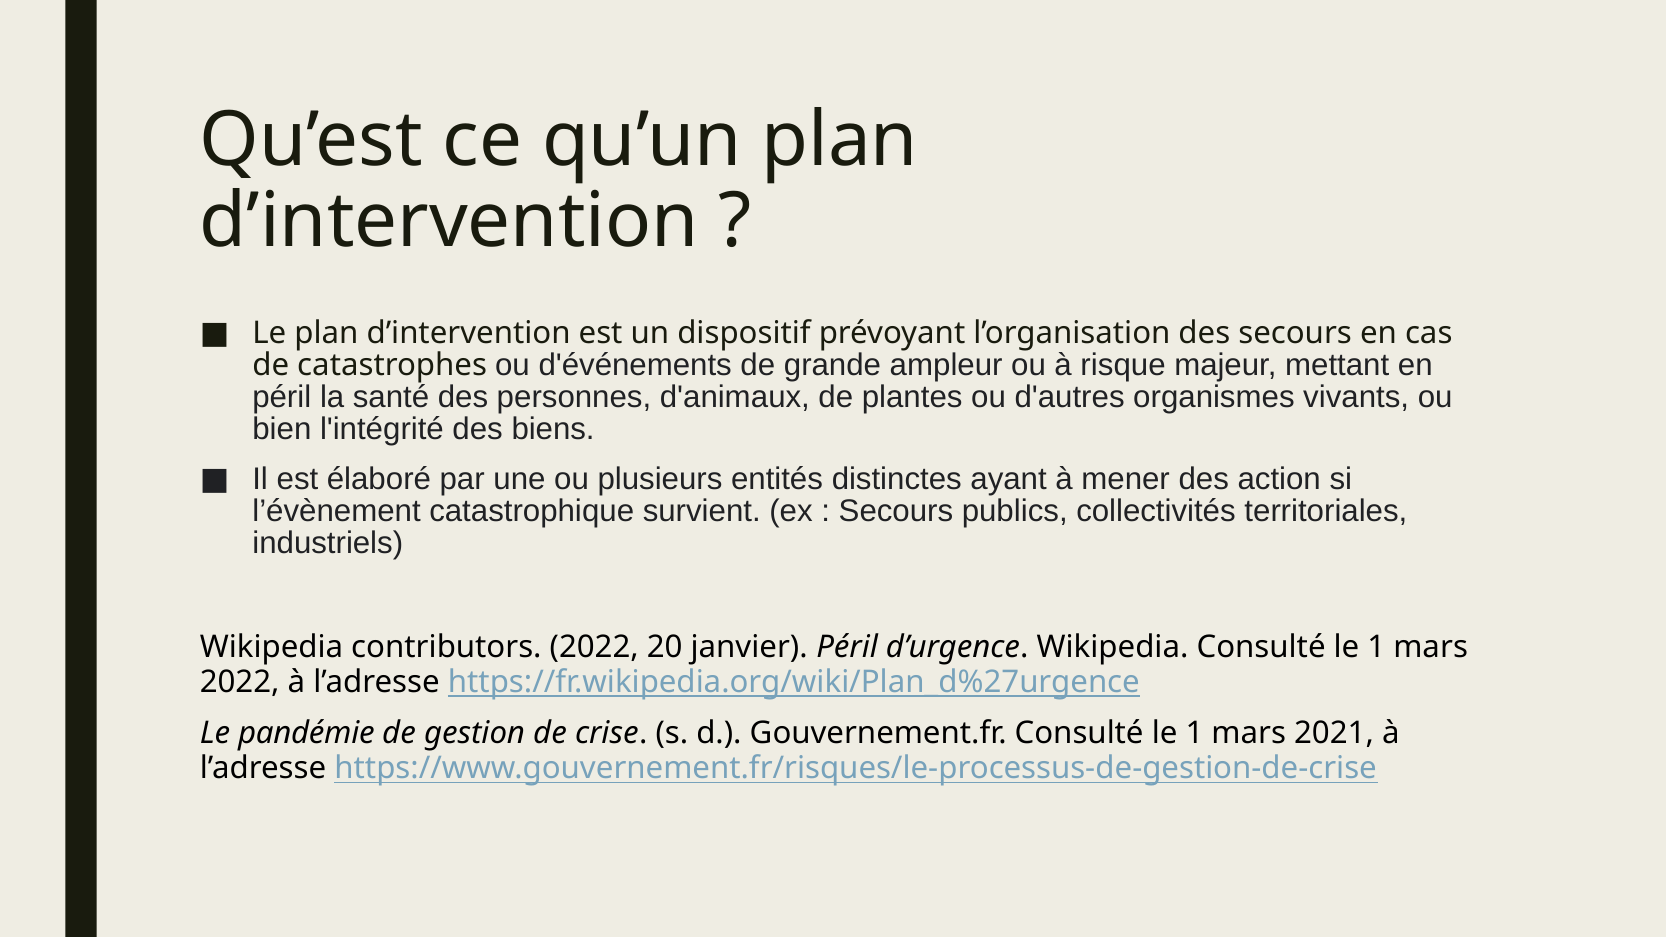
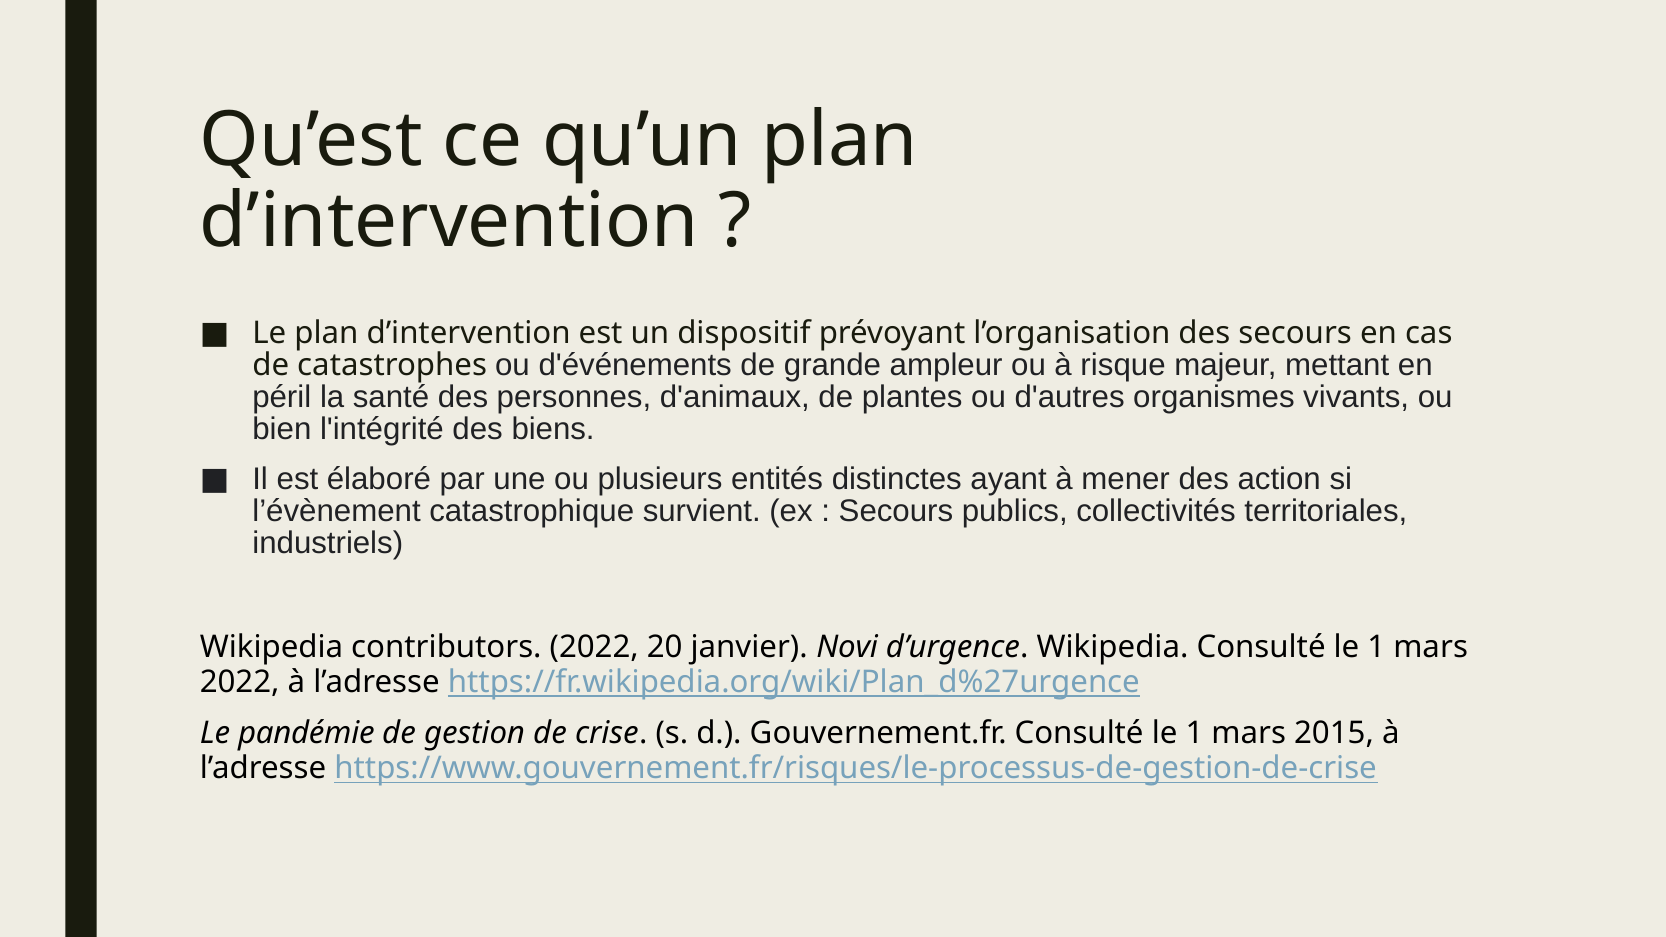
janvier Péril: Péril -> Novi
2021: 2021 -> 2015
